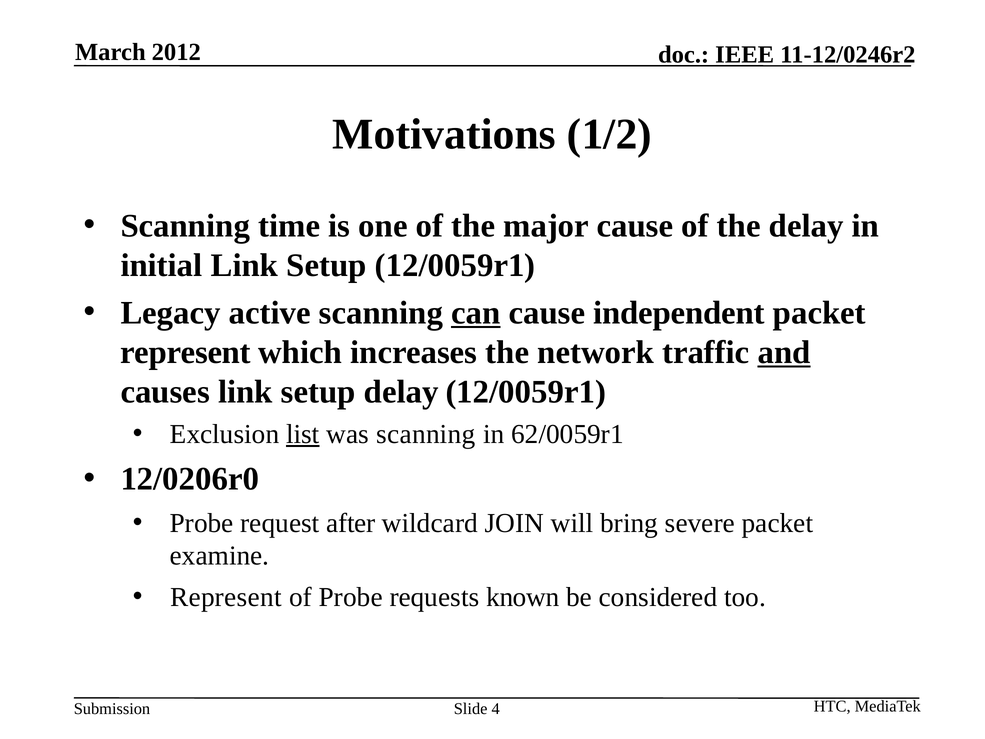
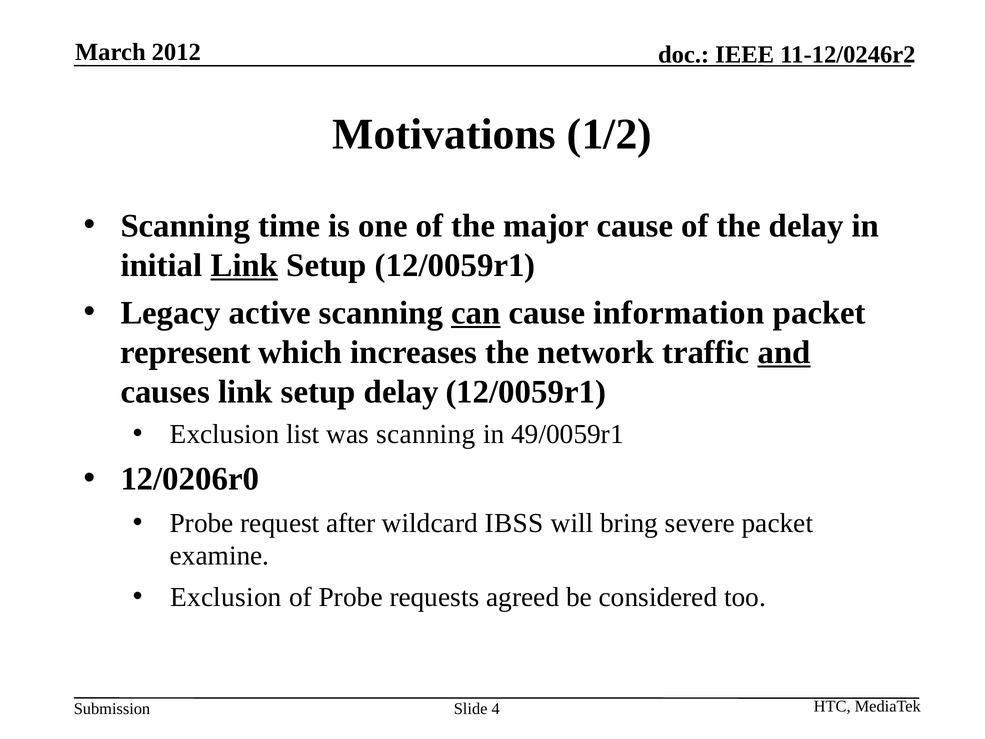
Link at (244, 265) underline: none -> present
independent: independent -> information
list underline: present -> none
62/0059r1: 62/0059r1 -> 49/0059r1
JOIN: JOIN -> IBSS
Represent at (226, 597): Represent -> Exclusion
known: known -> agreed
